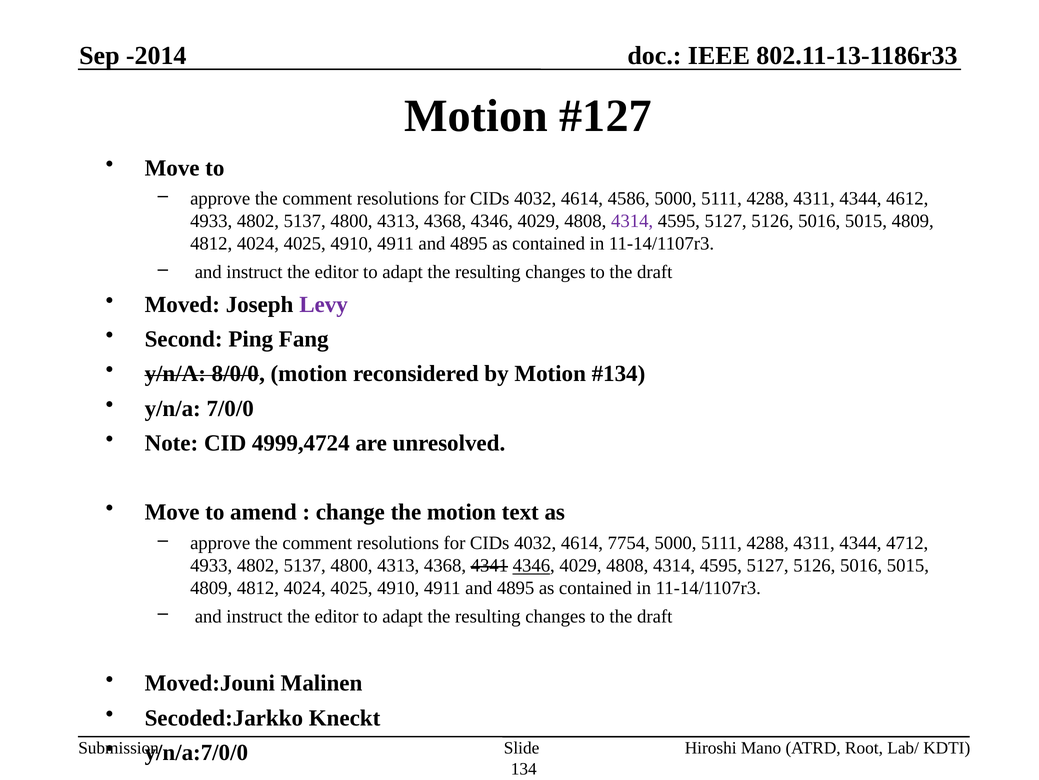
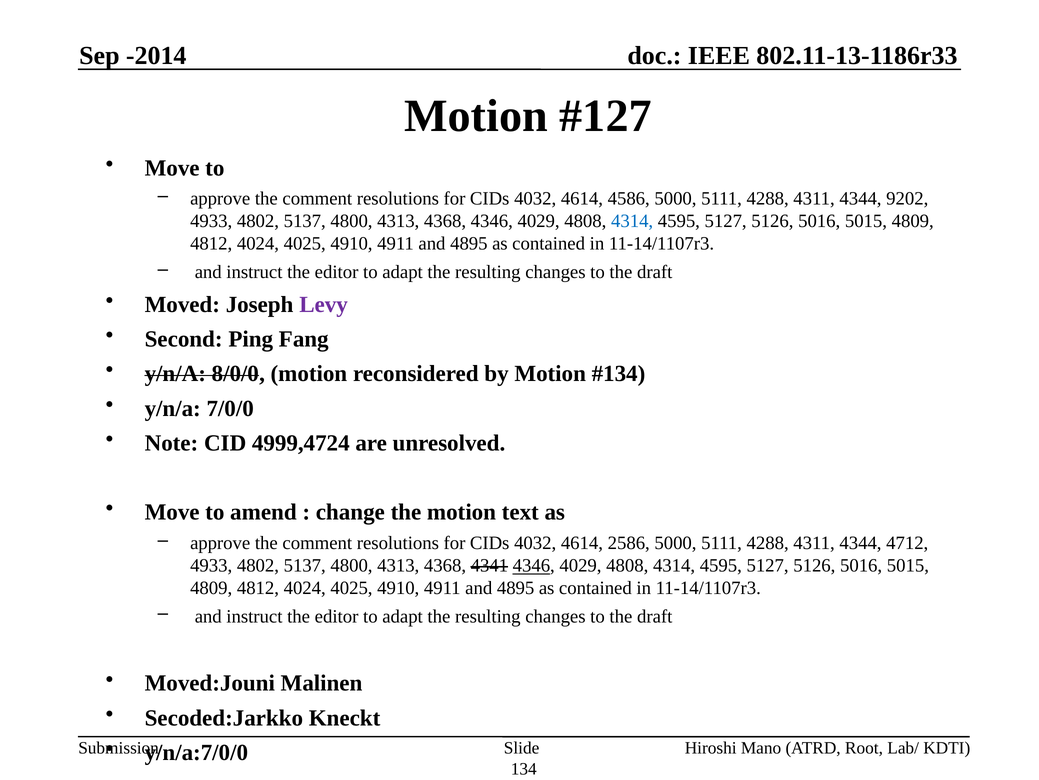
4612: 4612 -> 9202
4314 at (632, 221) colour: purple -> blue
7754: 7754 -> 2586
